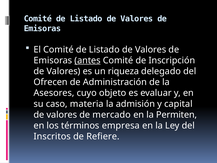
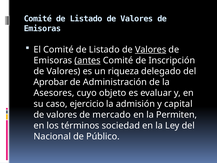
Valores at (151, 49) underline: none -> present
Ofrecen: Ofrecen -> Aprobar
materia: materia -> ejercicio
empresa: empresa -> sociedad
Inscritos: Inscritos -> Nacional
Refiere: Refiere -> Público
